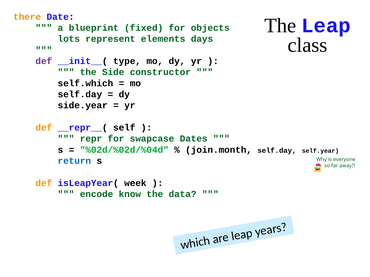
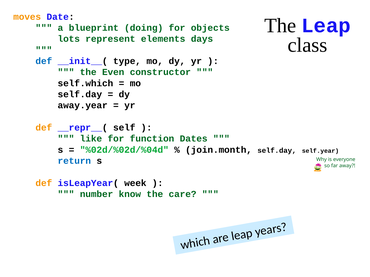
there: there -> moves
fixed: fixed -> doing
def at (44, 61) colour: purple -> blue
Side: Side -> Even
side.year: side.year -> away.year
repr: repr -> like
swapcase: swapcase -> function
encode: encode -> number
data: data -> care
